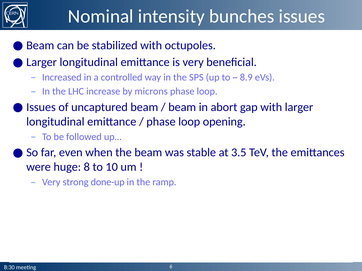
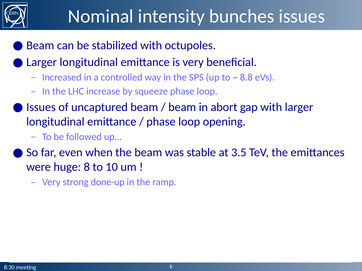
8.9: 8.9 -> 8.8
microns: microns -> squeeze
